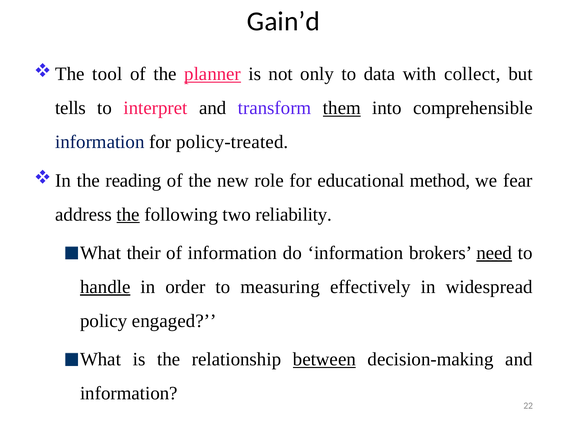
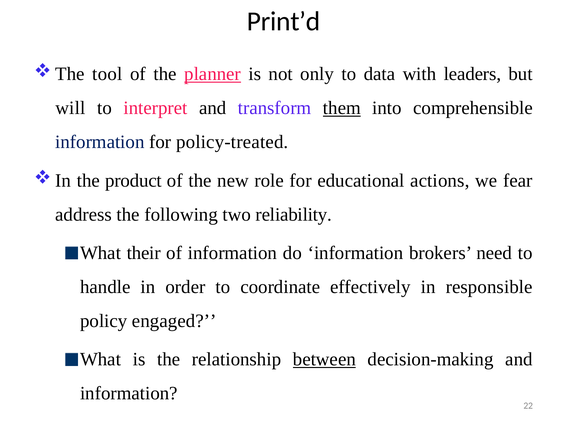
Gain’d: Gain’d -> Print’d
collect: collect -> leaders
tells: tells -> will
reading: reading -> product
method: method -> actions
the at (128, 215) underline: present -> none
need underline: present -> none
handle underline: present -> none
measuring: measuring -> coordinate
widespread: widespread -> responsible
